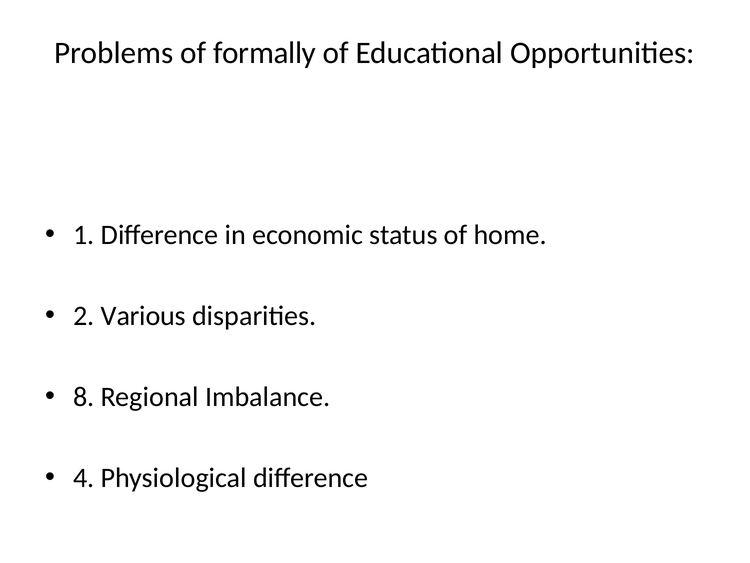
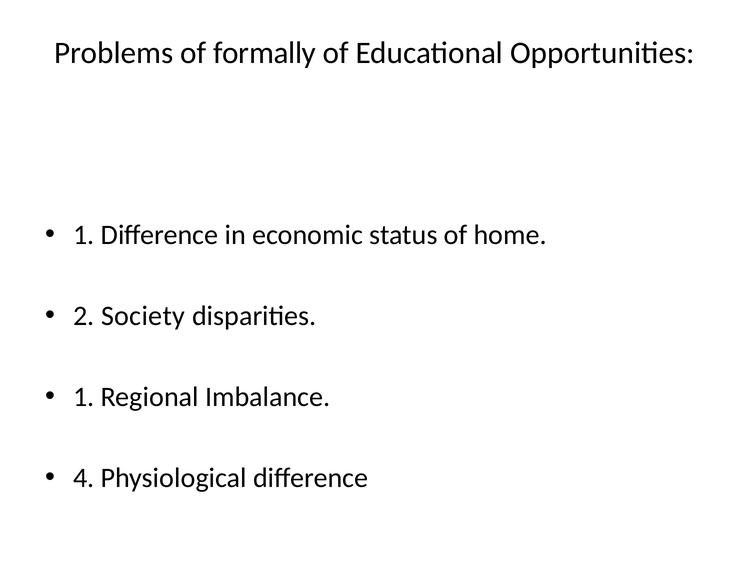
Various: Various -> Society
8 at (84, 397): 8 -> 1
